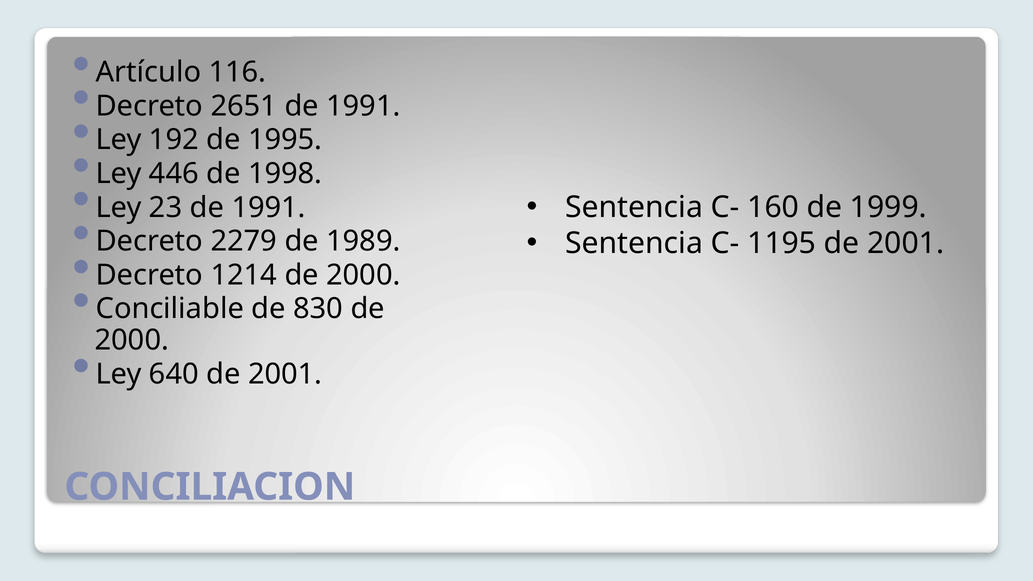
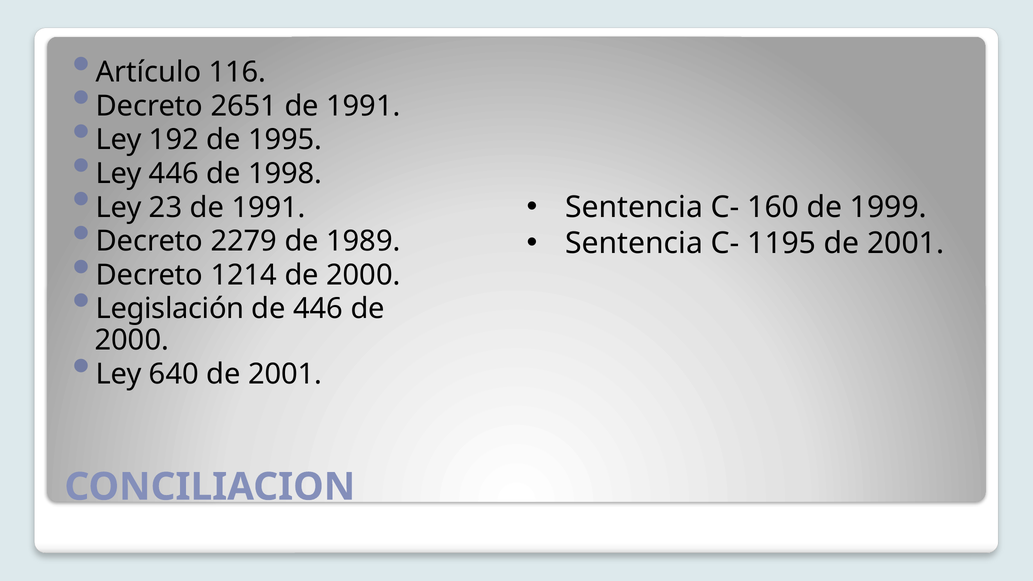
Conciliable: Conciliable -> Legislación
de 830: 830 -> 446
